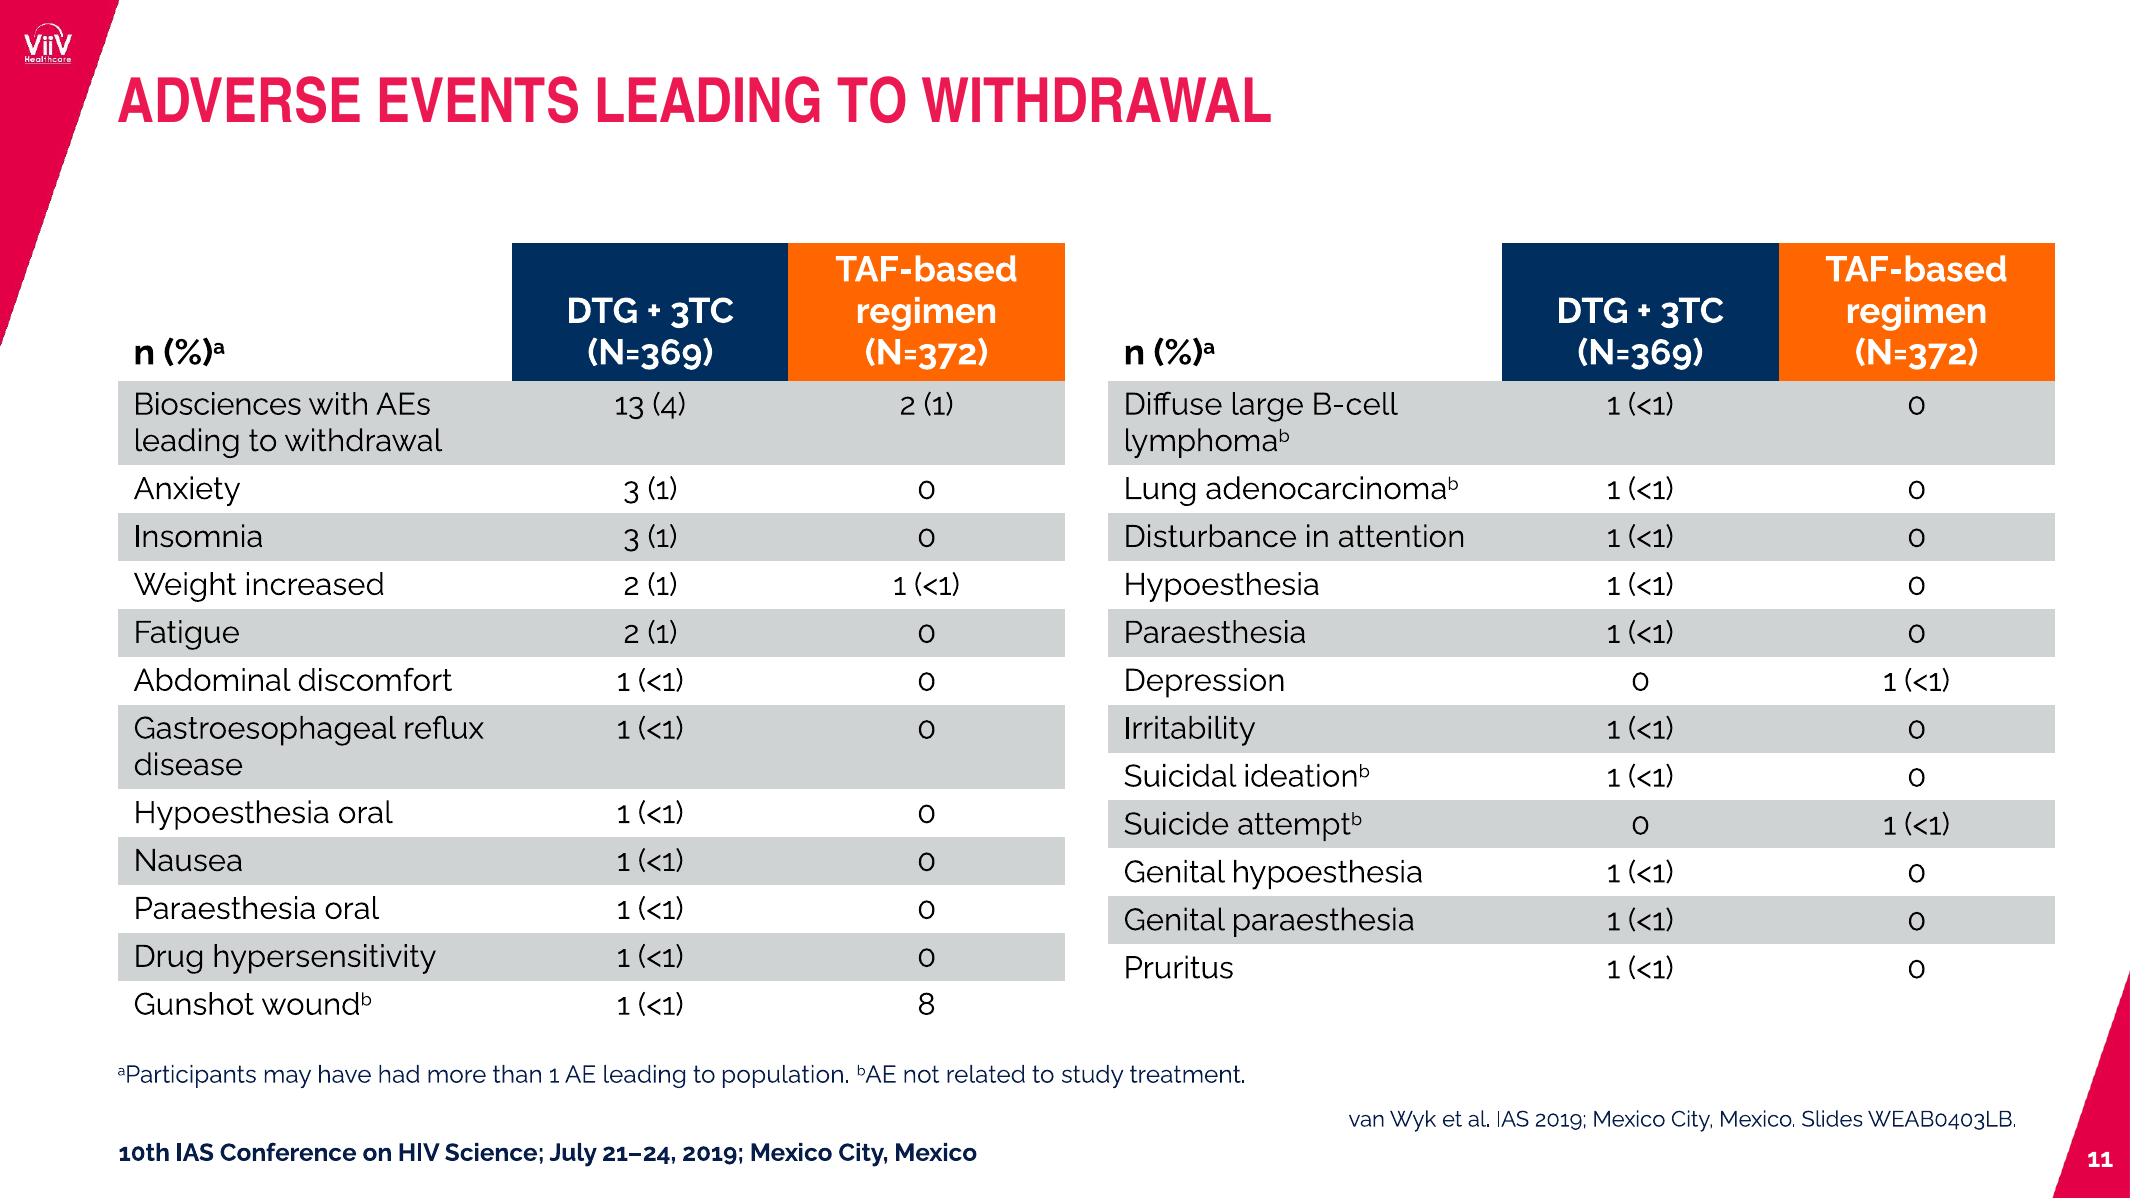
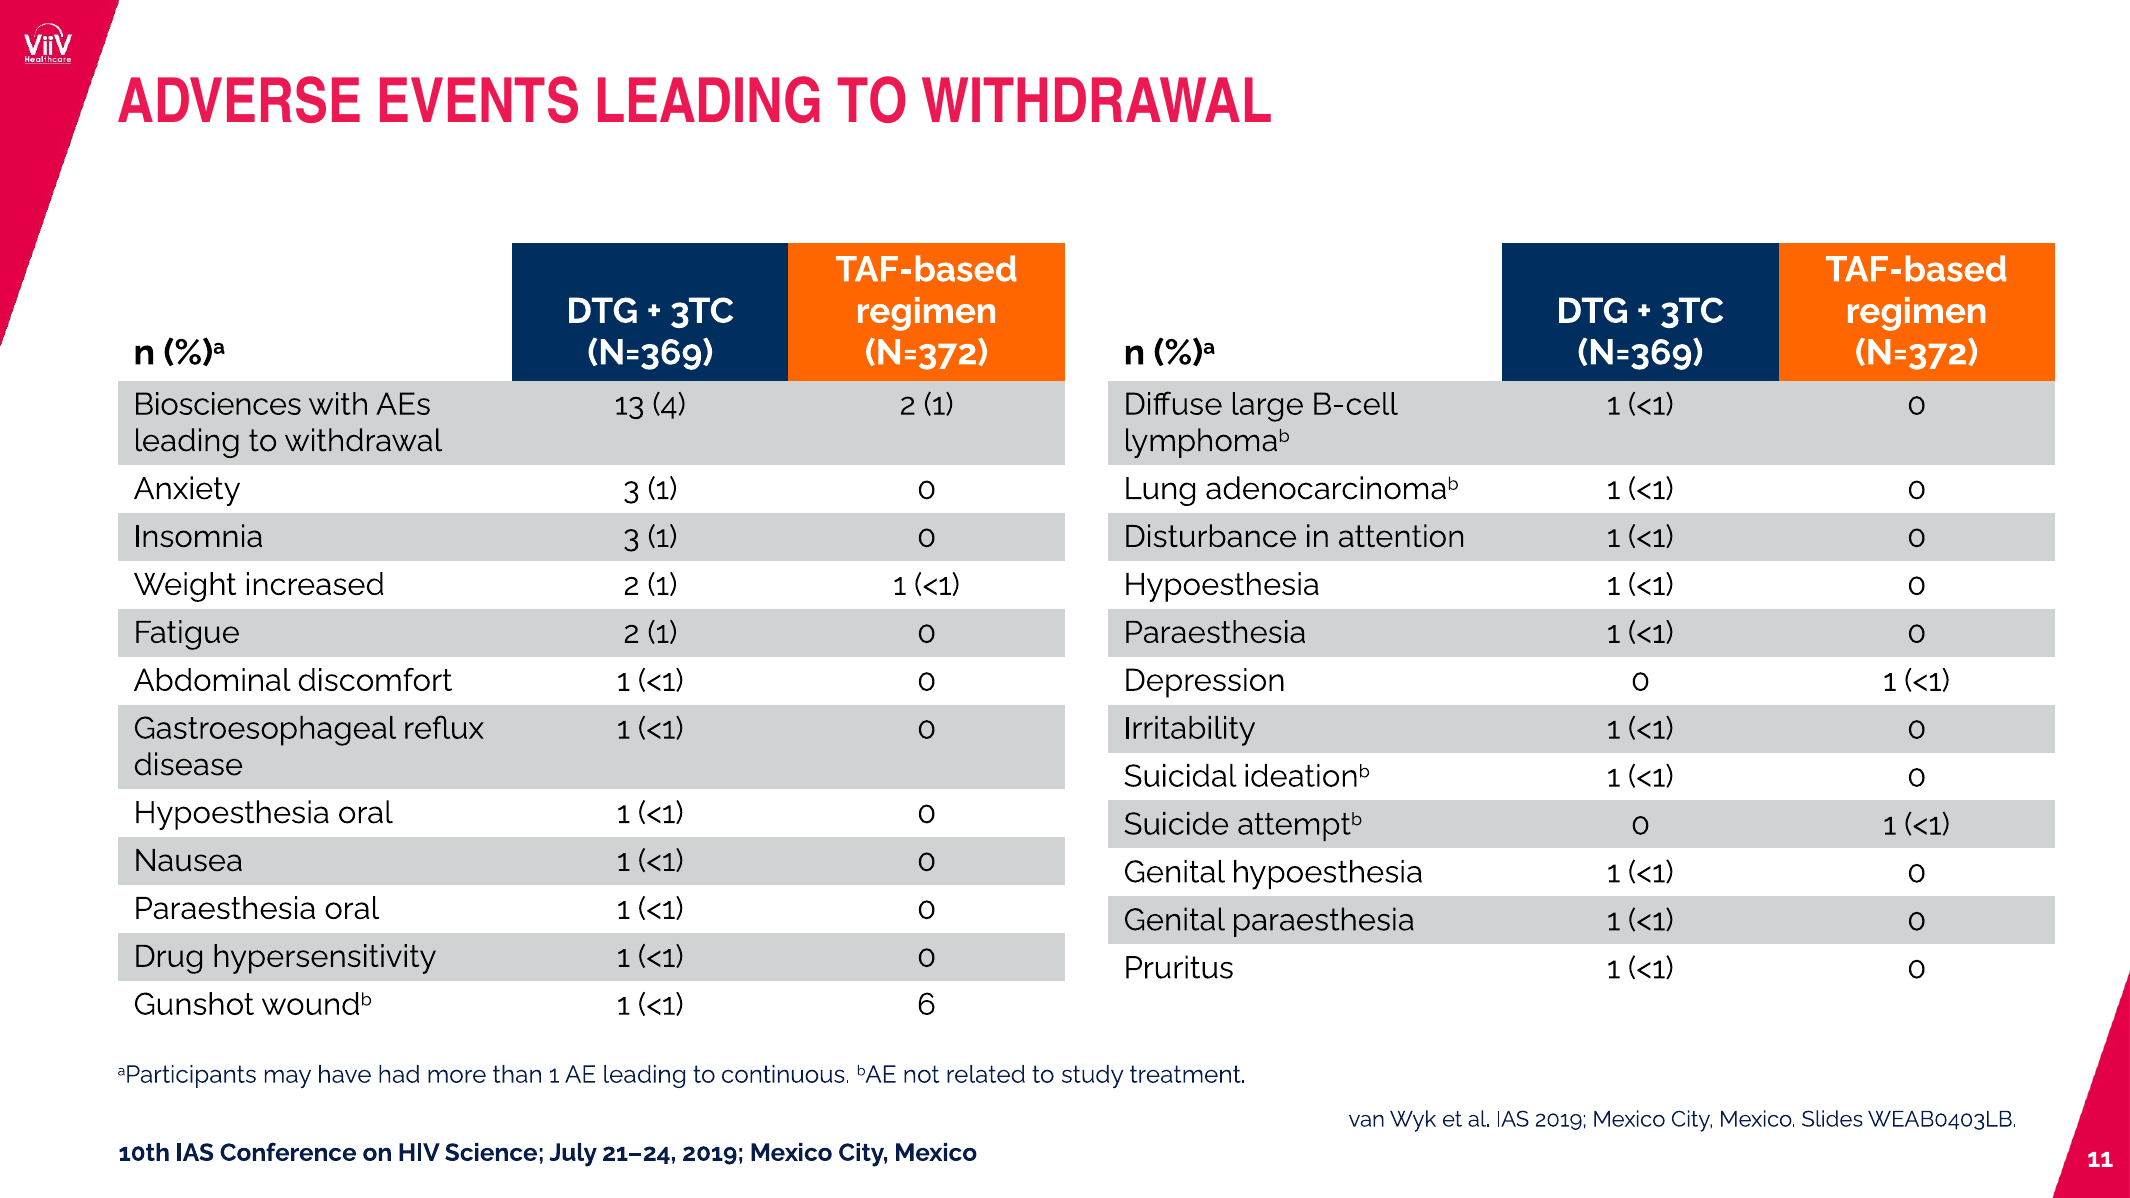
8: 8 -> 6
population: population -> continuous
